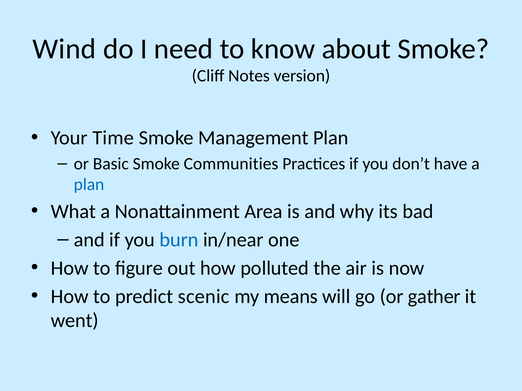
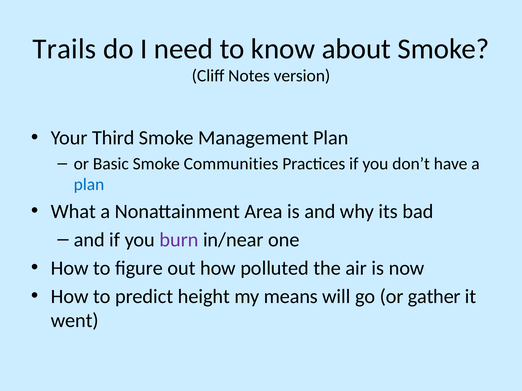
Wind: Wind -> Trails
Time: Time -> Third
burn colour: blue -> purple
scenic: scenic -> height
